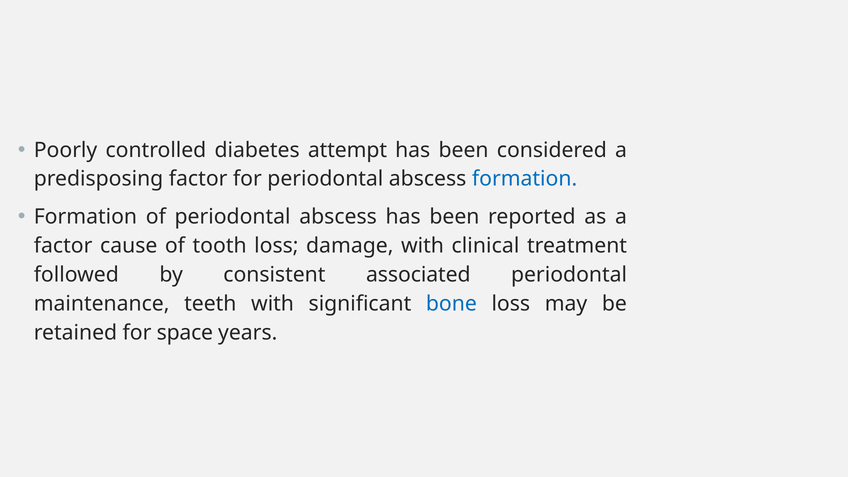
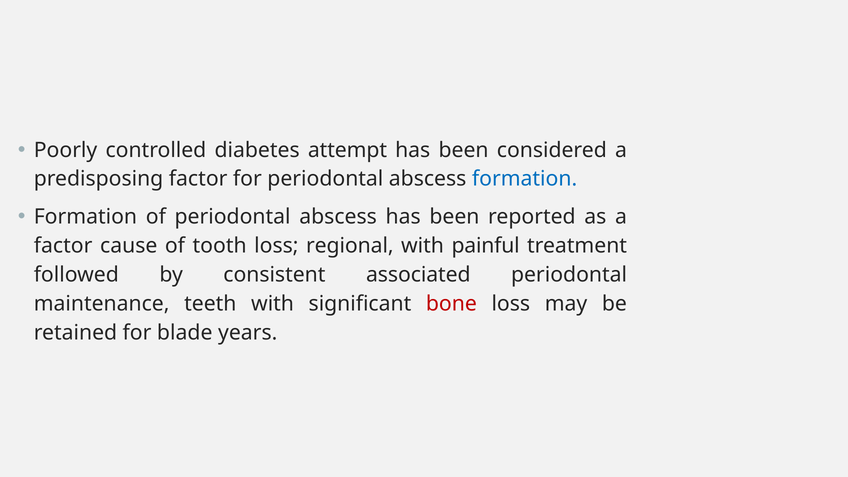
damage: damage -> regional
clinical: clinical -> painful
bone colour: blue -> red
space: space -> blade
